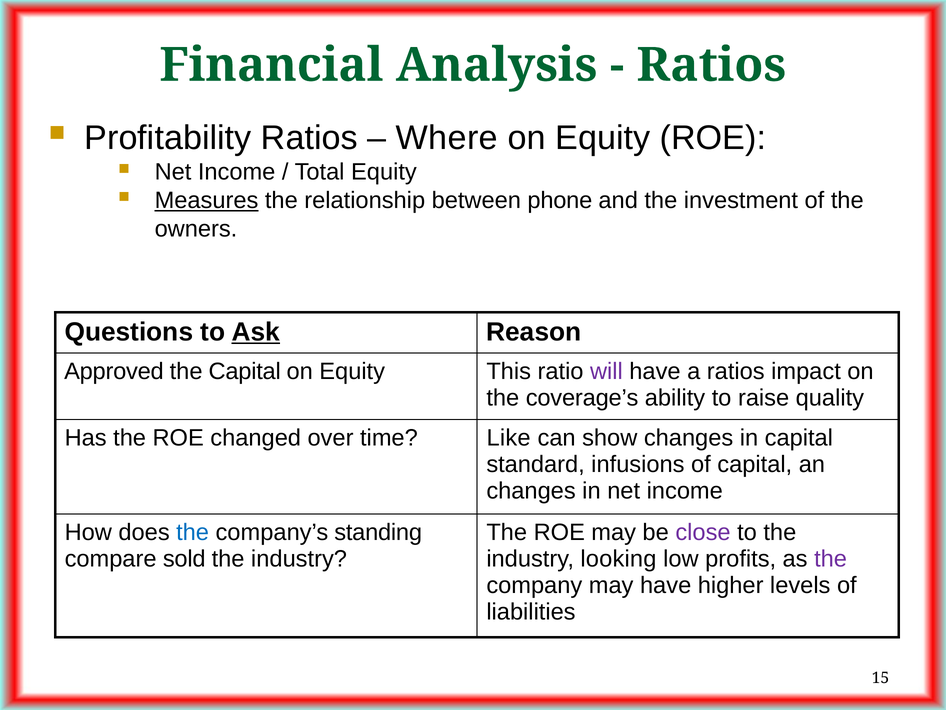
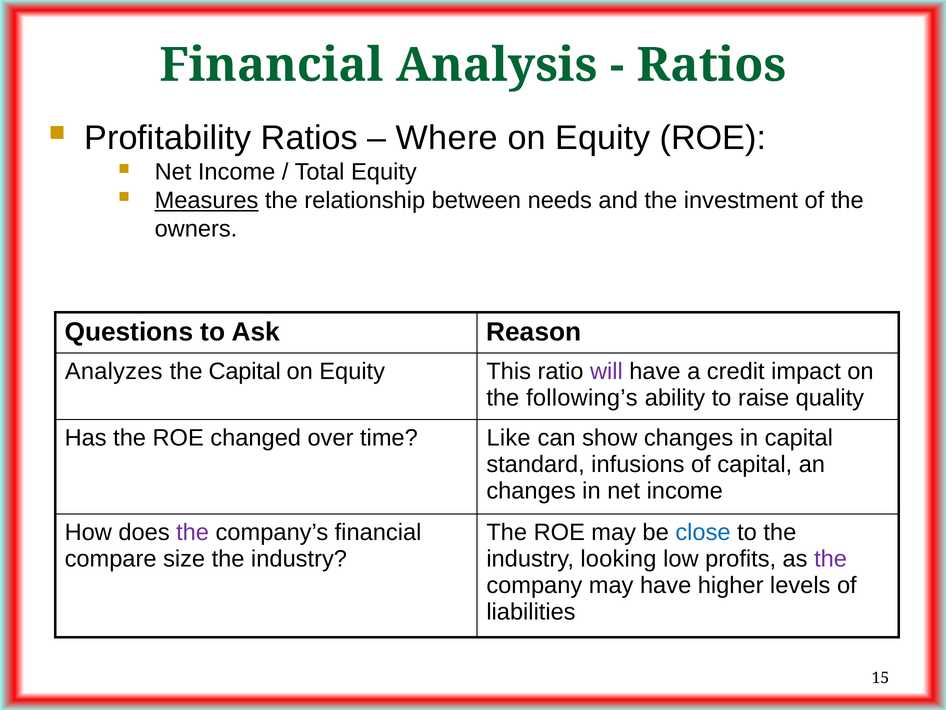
phone: phone -> needs
Ask underline: present -> none
Approved: Approved -> Analyzes
a ratios: ratios -> credit
coverage’s: coverage’s -> following’s
the at (193, 532) colour: blue -> purple
company’s standing: standing -> financial
close colour: purple -> blue
sold: sold -> size
